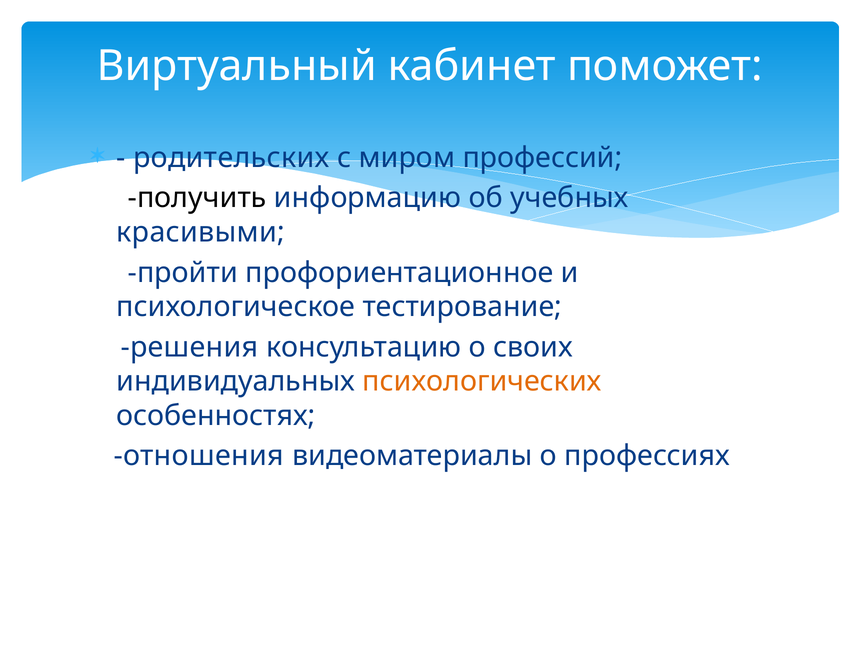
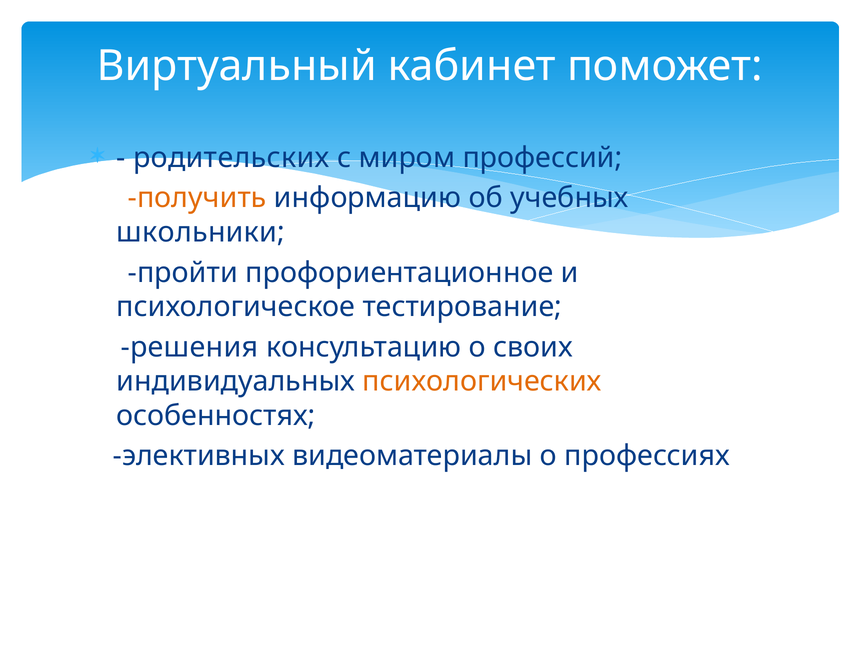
получить colour: black -> orange
красивыми: красивыми -> школьники
отношения: отношения -> элективных
